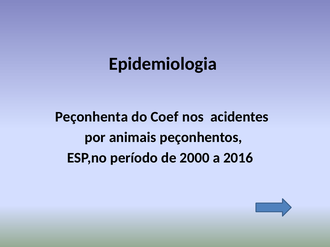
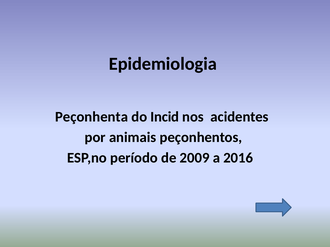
Coef: Coef -> Incid
2000: 2000 -> 2009
